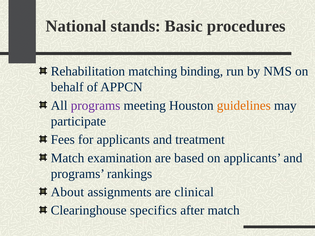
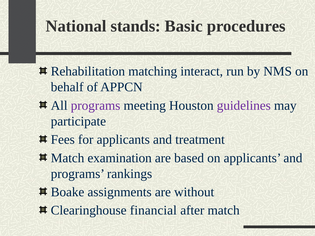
binding: binding -> interact
guidelines colour: orange -> purple
About: About -> Boake
clinical: clinical -> without
specifics: specifics -> financial
